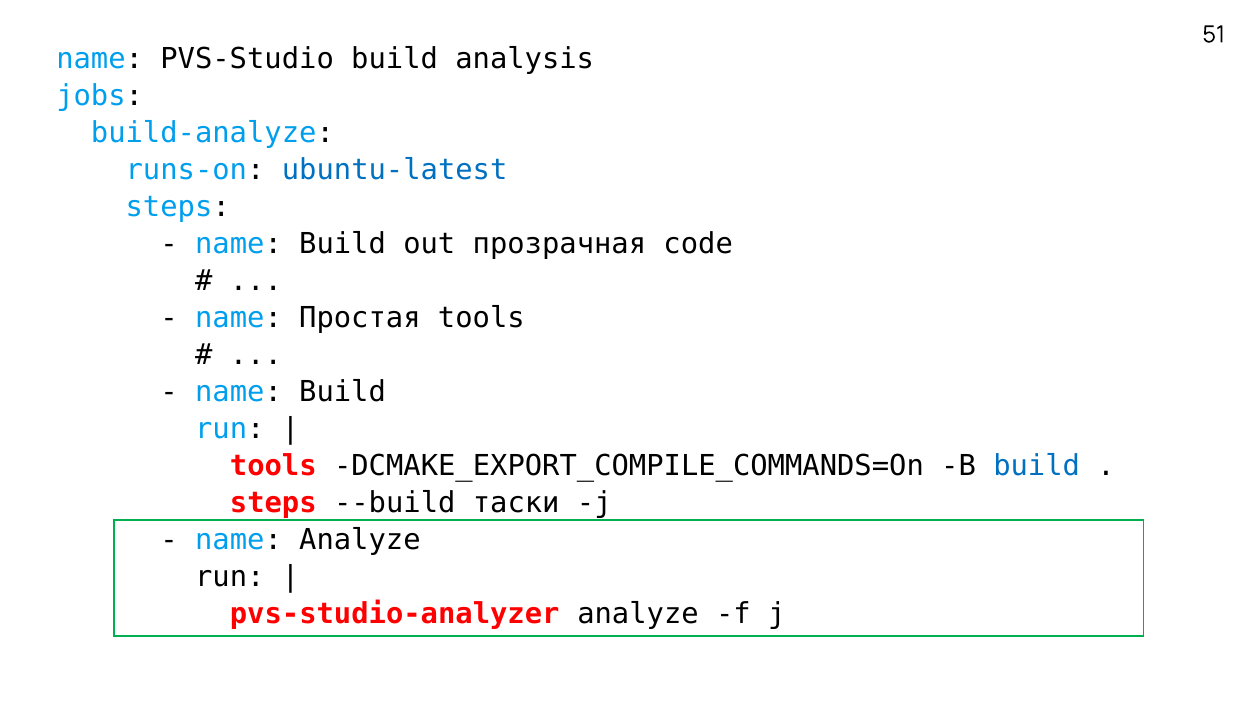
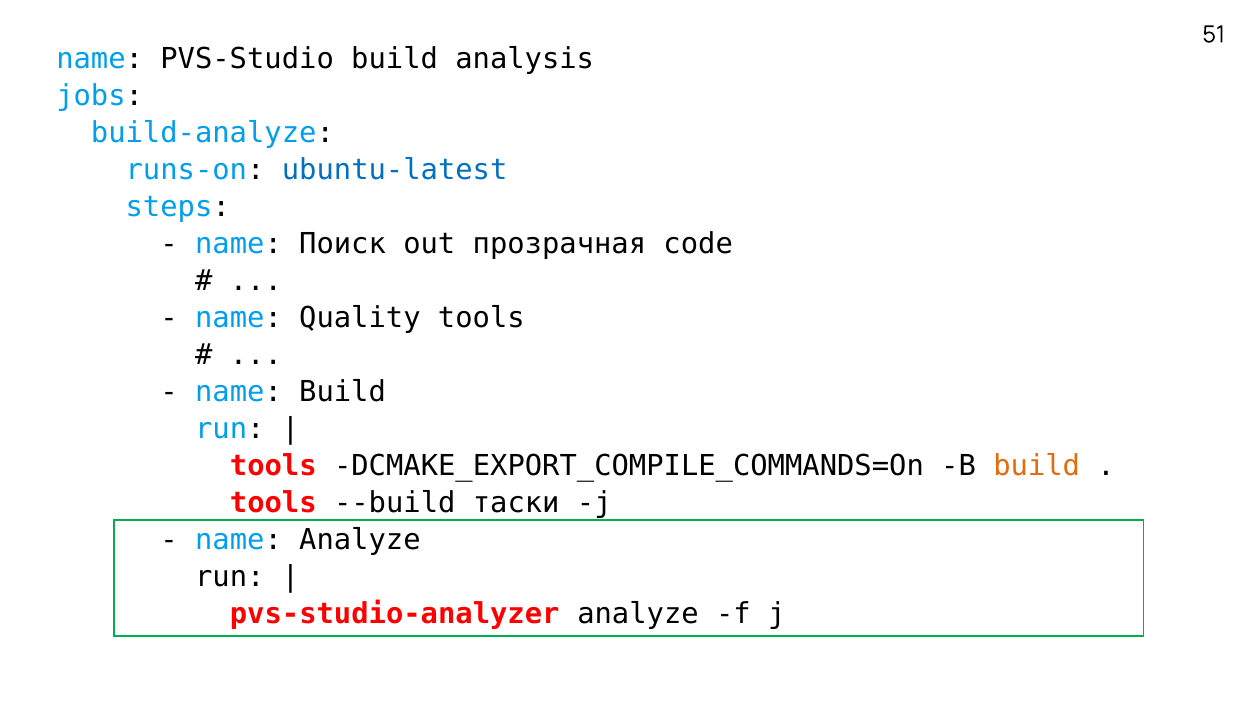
Build at (343, 244): Build -> Поиск
Простая: Простая -> Quality
build at (1037, 466) colour: blue -> orange
steps at (273, 503): steps -> tools
